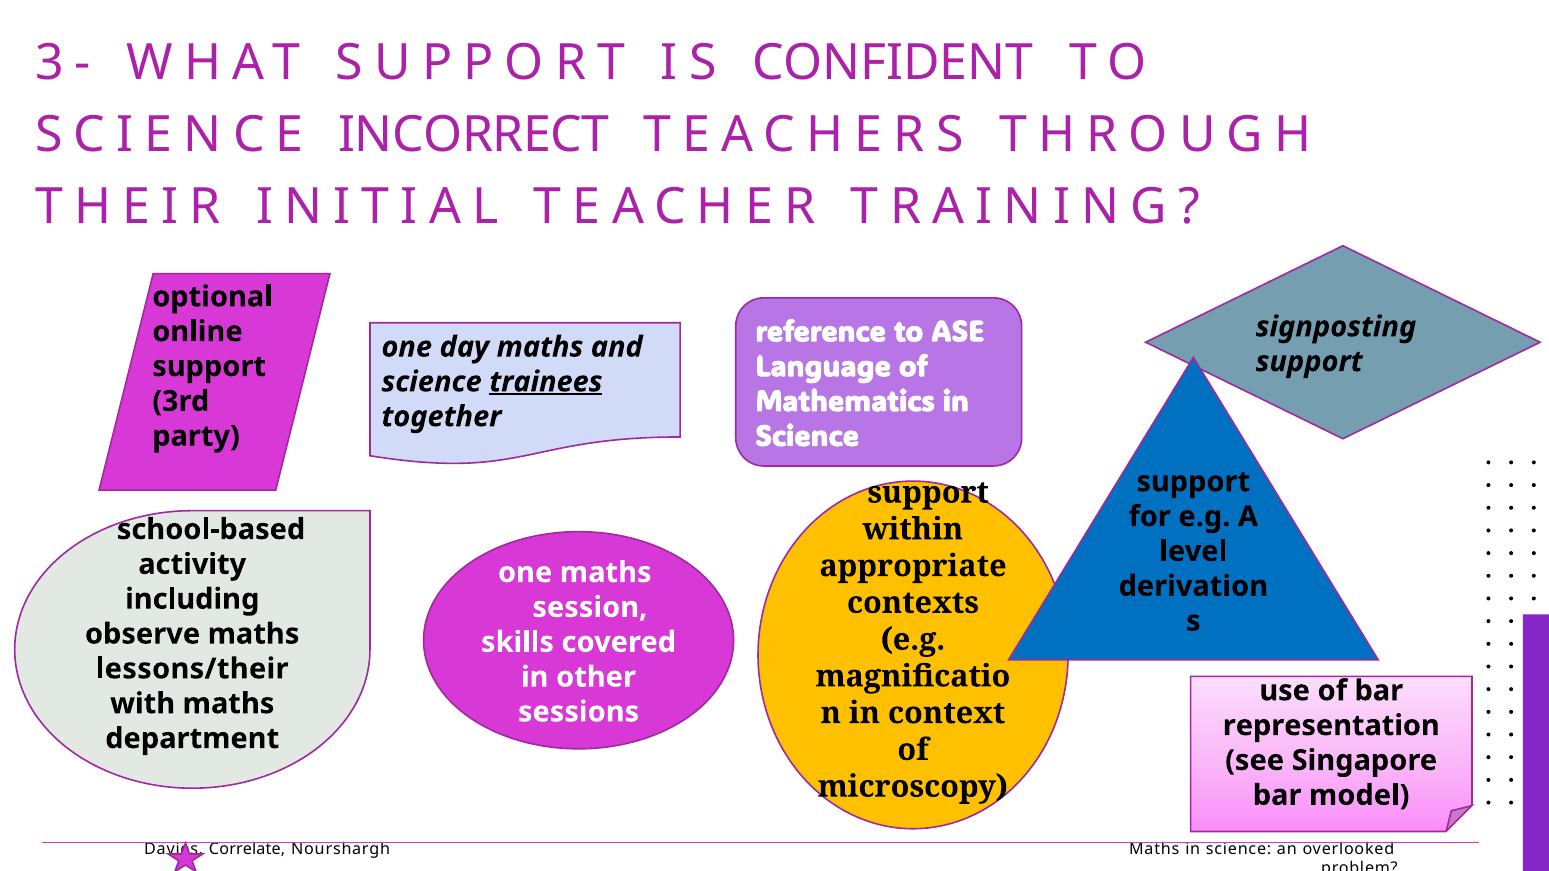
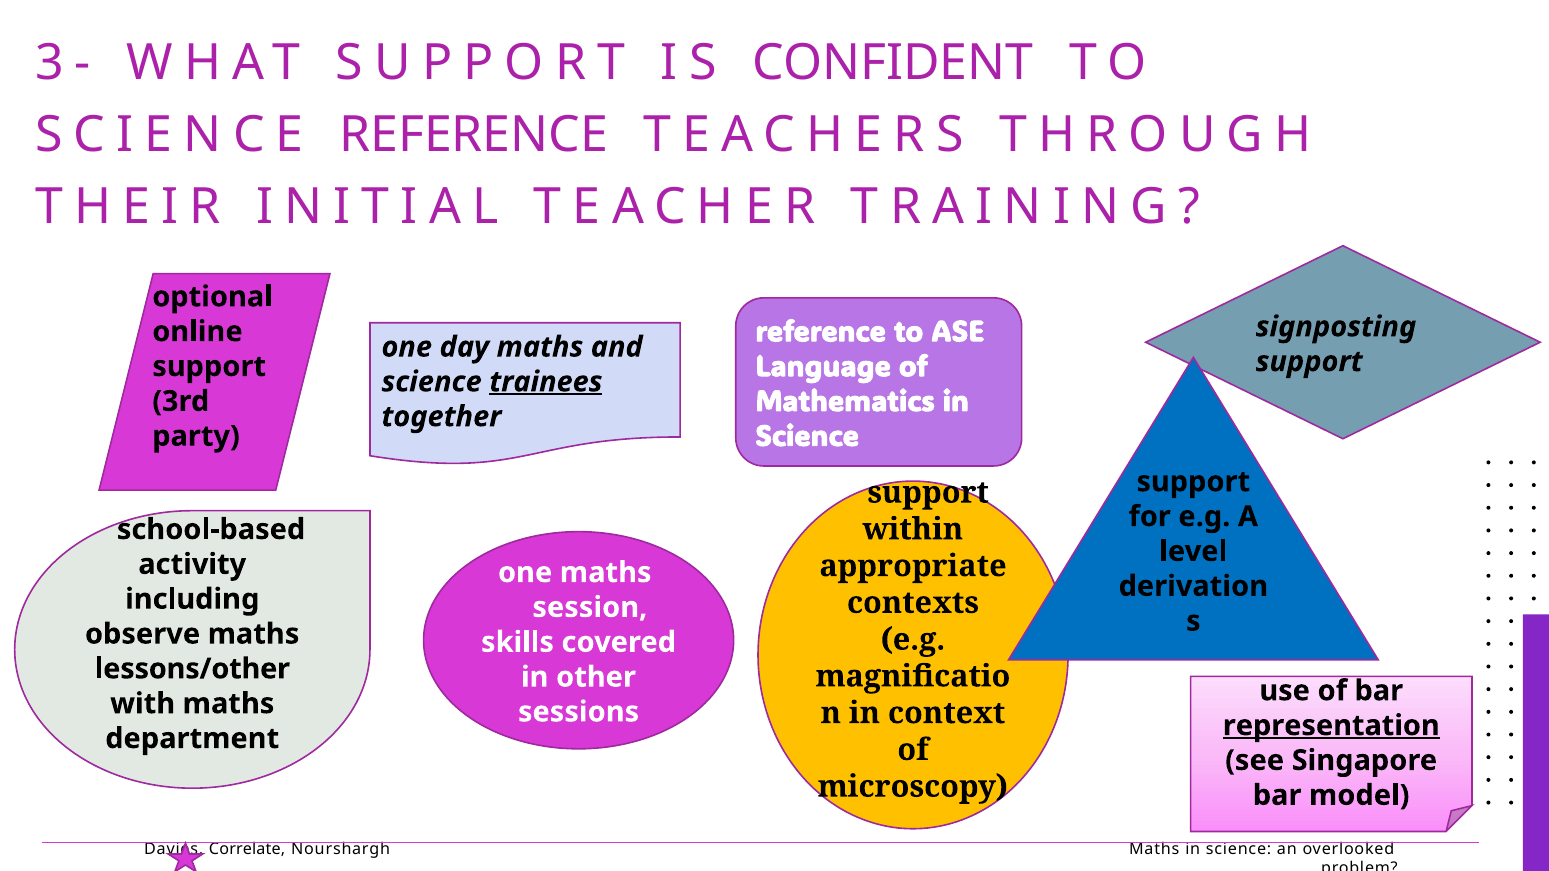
SCIENCE INCORRECT: INCORRECT -> REFERENCE
lessons/their: lessons/their -> lessons/other
representation underline: none -> present
